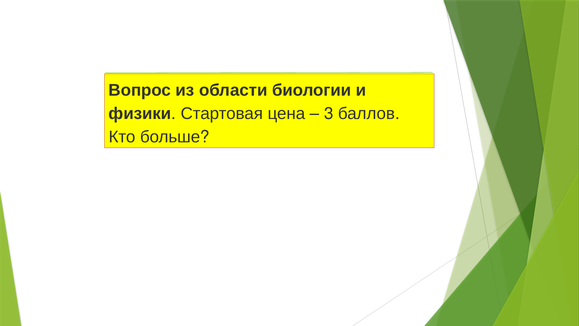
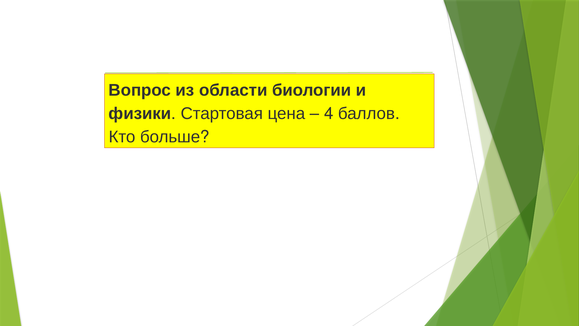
3: 3 -> 4
